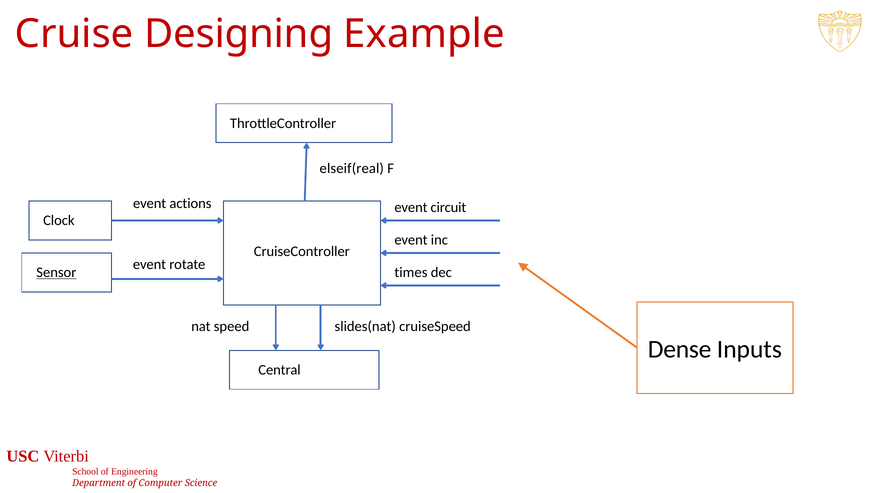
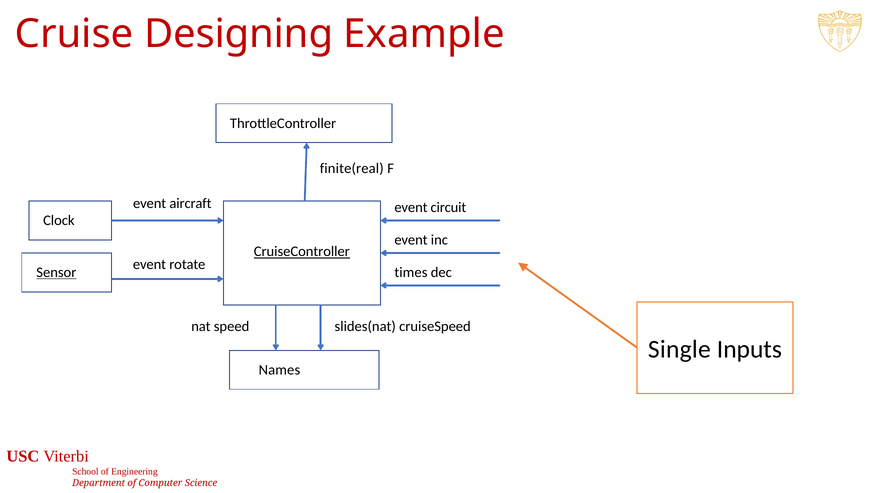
elseif(real: elseif(real -> finite(real
actions: actions -> aircraft
CruiseController underline: none -> present
Dense: Dense -> Single
Central: Central -> Names
